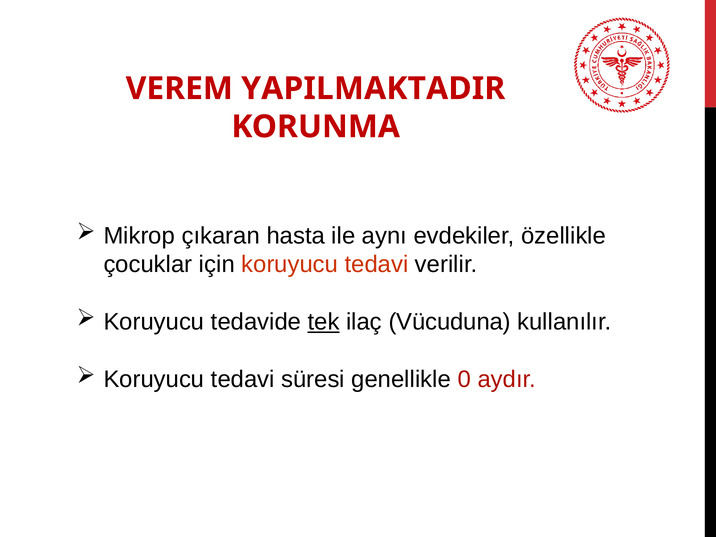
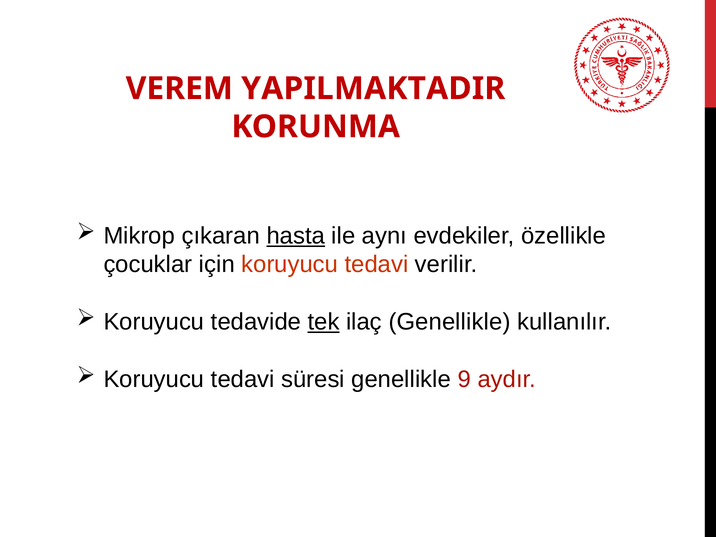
hasta underline: none -> present
ilaç Vücuduna: Vücuduna -> Genellikle
0: 0 -> 9
